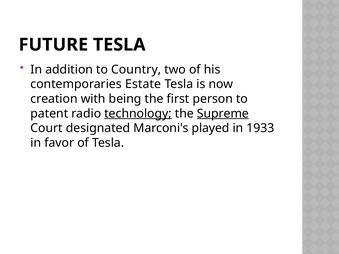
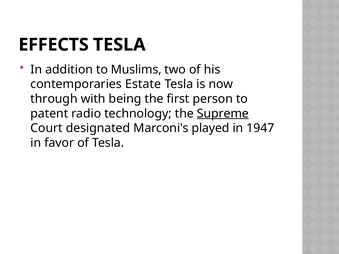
FUTURE: FUTURE -> EFFECTS
Country: Country -> Muslims
creation: creation -> through
technology underline: present -> none
1933: 1933 -> 1947
